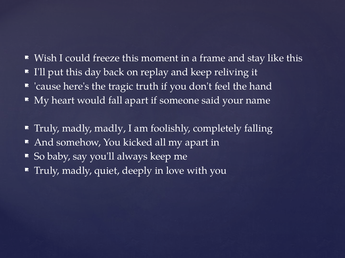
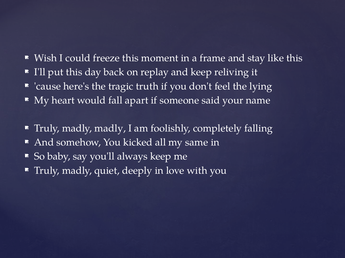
hand: hand -> lying
my apart: apart -> same
